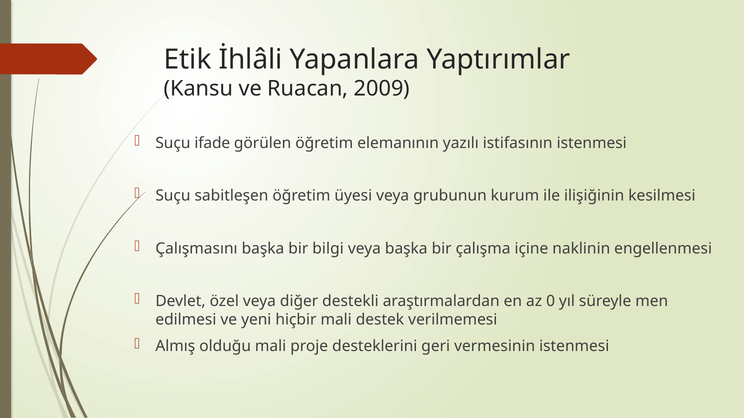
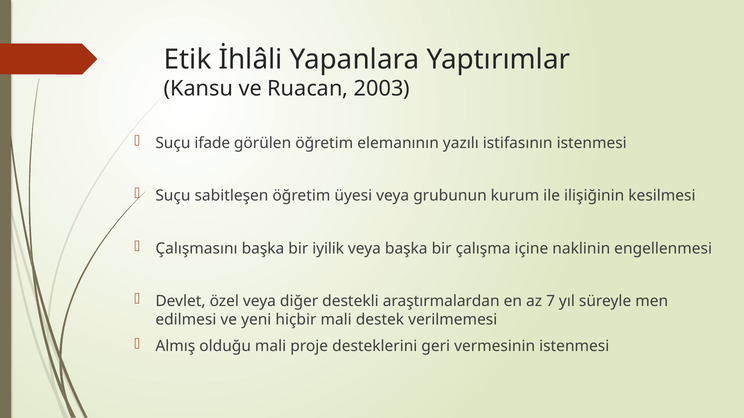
2009: 2009 -> 2003
bilgi: bilgi -> iyilik
0: 0 -> 7
